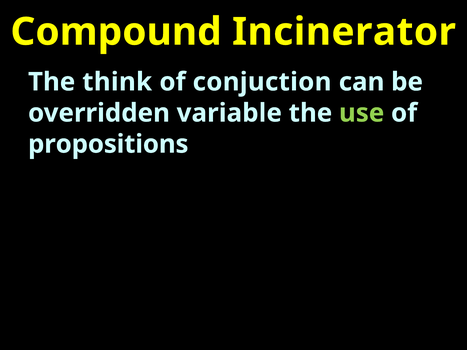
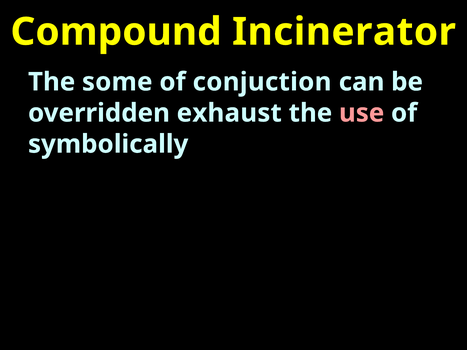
think: think -> some
variable: variable -> exhaust
use colour: light green -> pink
propositions: propositions -> symbolically
